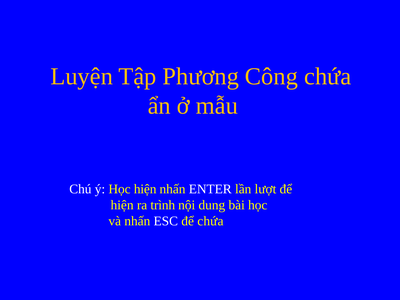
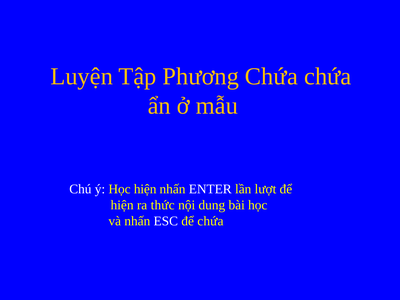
Phương Công: Công -> Chứa
trình: trình -> thức
